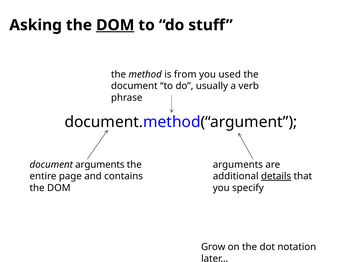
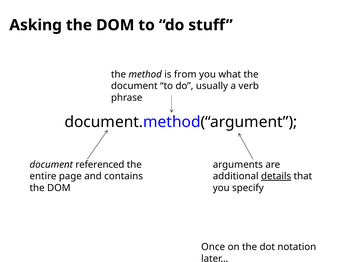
DOM at (115, 25) underline: present -> none
used: used -> what
document arguments: arguments -> referenced
Grow: Grow -> Once
